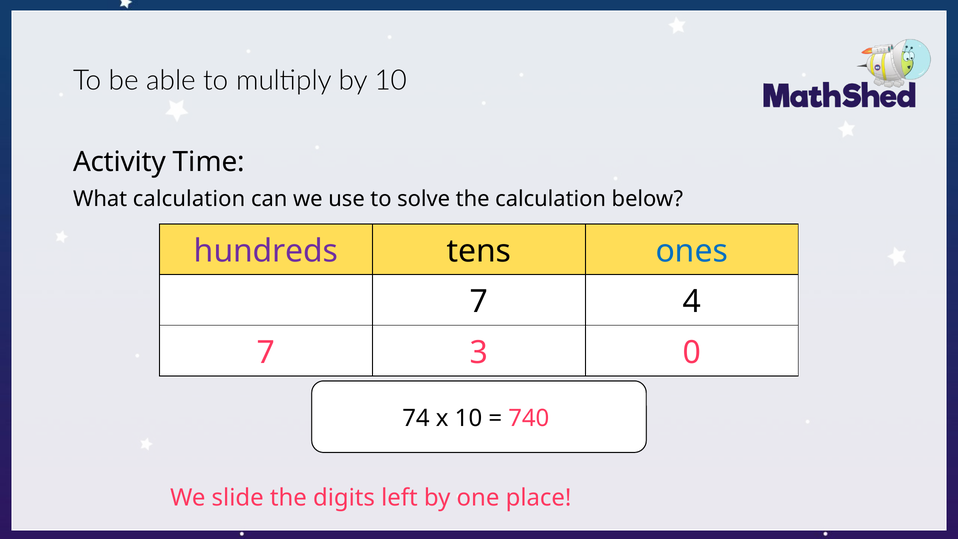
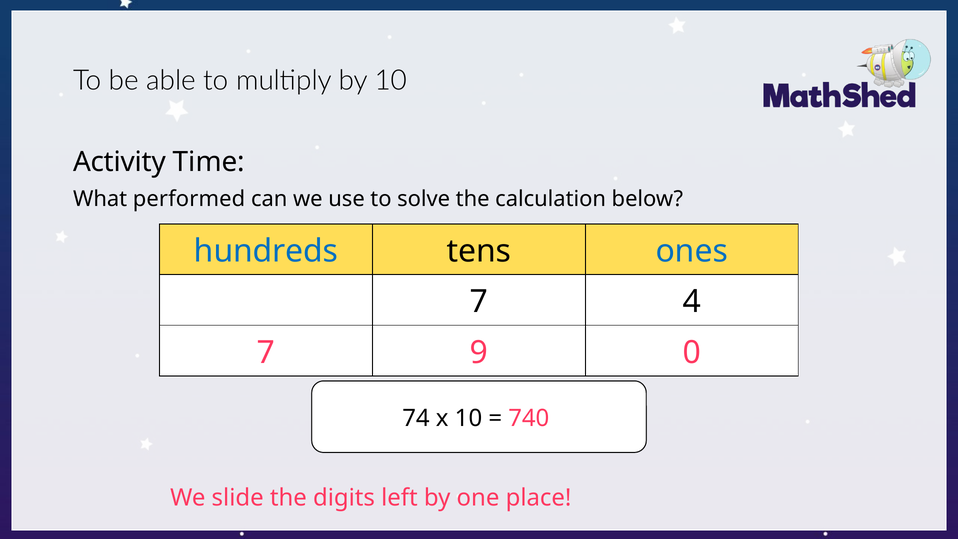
What calculation: calculation -> performed
hundreds colour: purple -> blue
3: 3 -> 9
